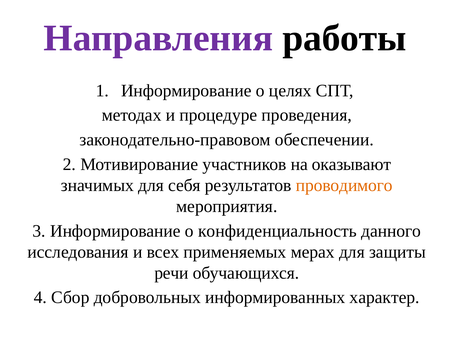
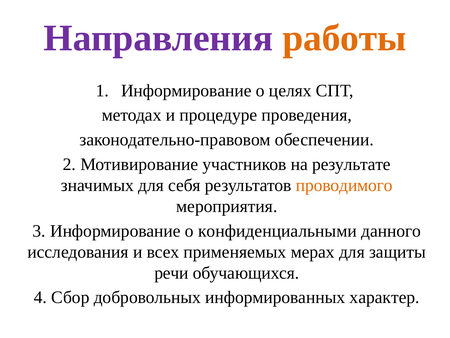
работы colour: black -> orange
оказывают: оказывают -> результате
конфиденциальность: конфиденциальность -> конфиденциальными
